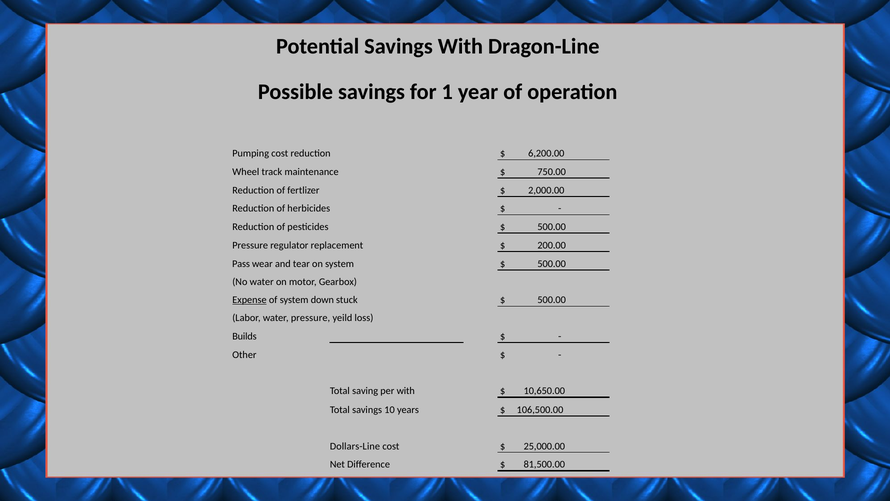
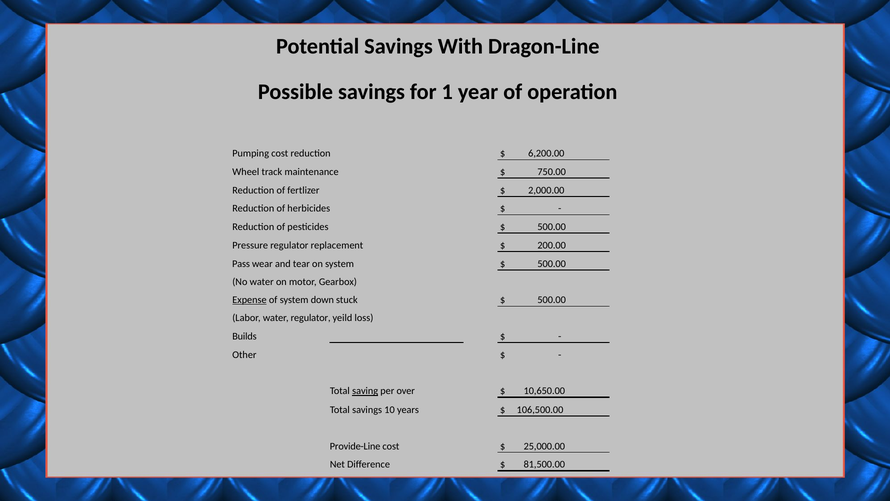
water pressure: pressure -> regulator
saving underline: none -> present
per with: with -> over
Dollars-Line: Dollars-Line -> Provide-Line
